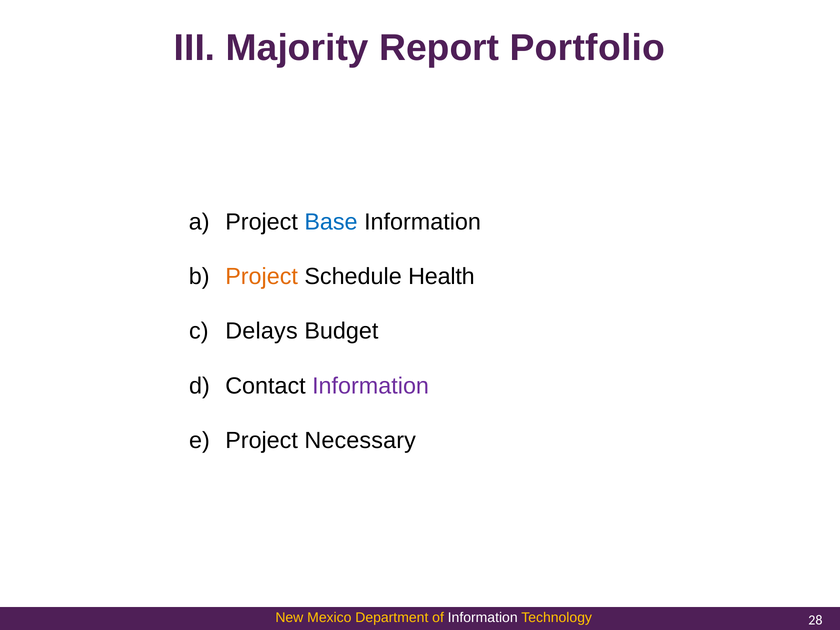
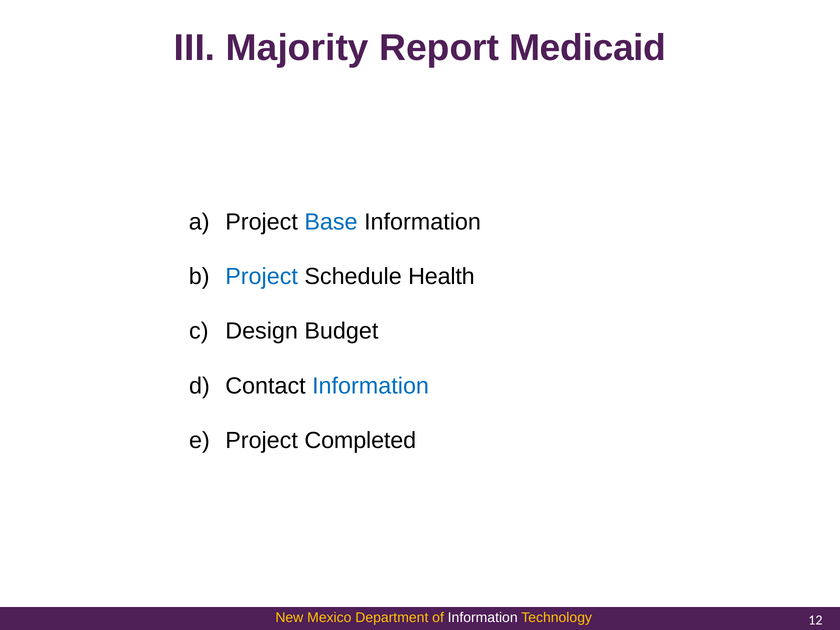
Portfolio: Portfolio -> Medicaid
Project at (262, 277) colour: orange -> blue
Delays: Delays -> Design
Information at (371, 386) colour: purple -> blue
Necessary: Necessary -> Completed
28: 28 -> 12
